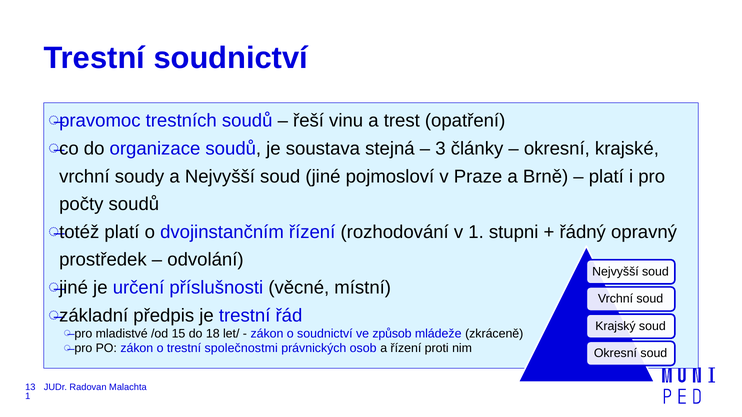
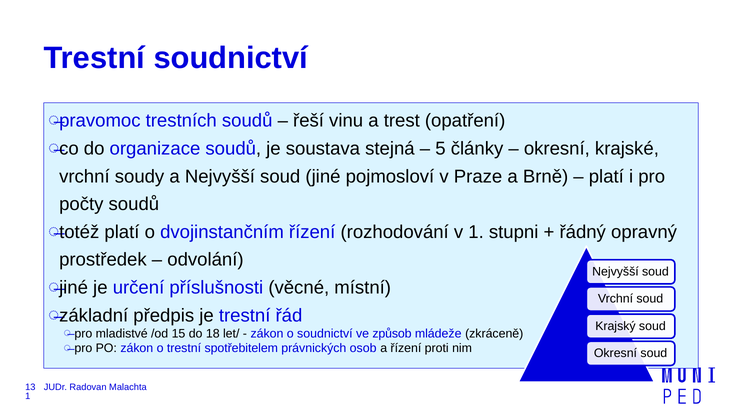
3: 3 -> 5
společnostmi: společnostmi -> spotřebitelem
